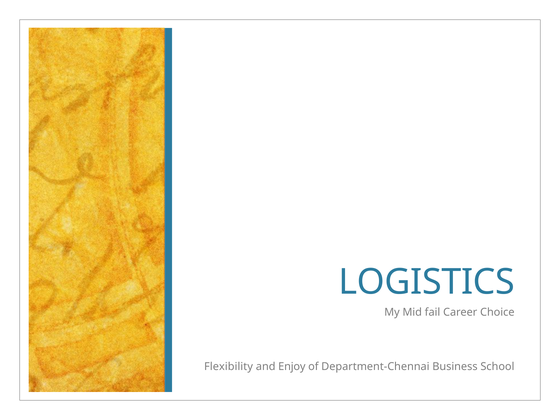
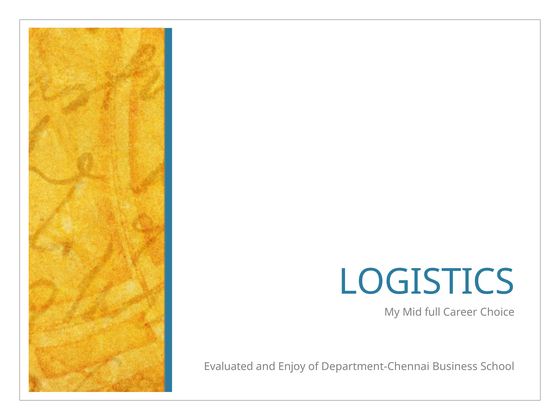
fail: fail -> full
Flexibility: Flexibility -> Evaluated
